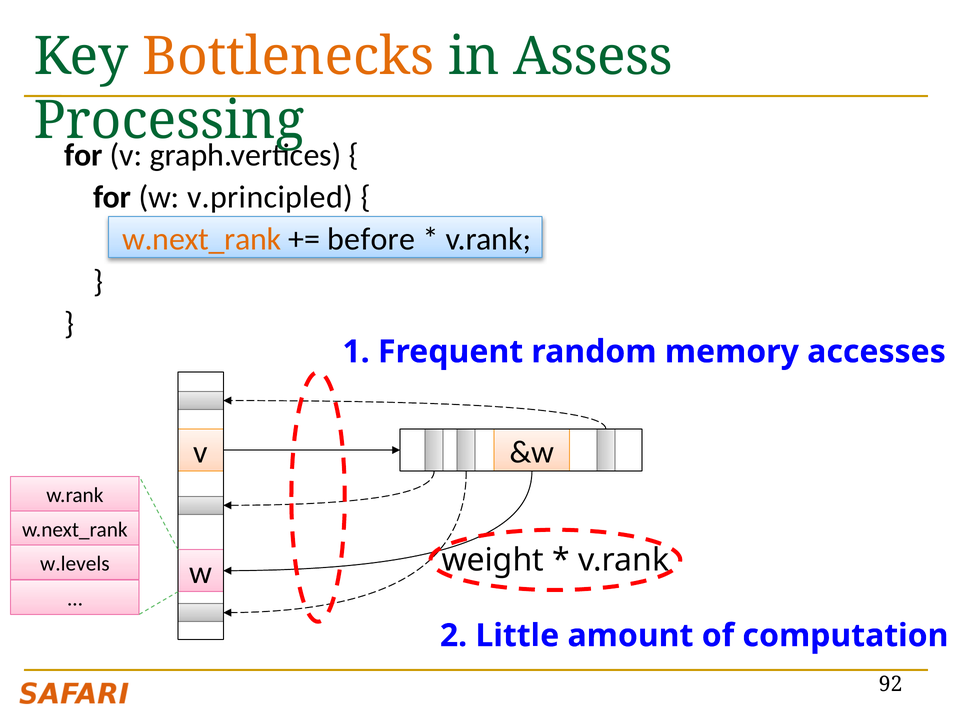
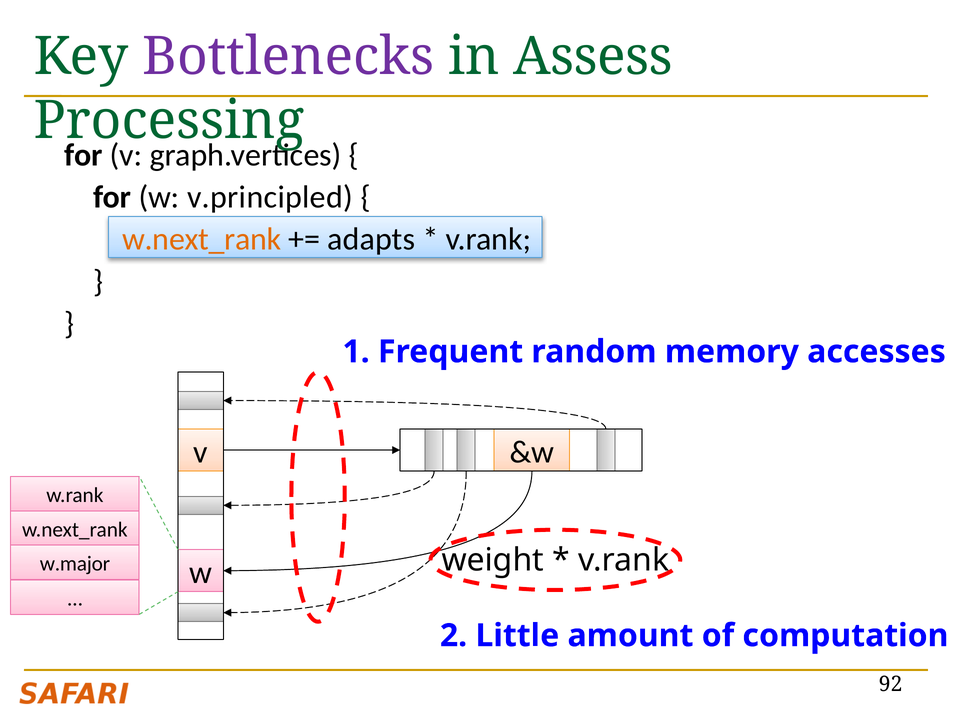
Bottlenecks colour: orange -> purple
before: before -> adapts
w.levels: w.levels -> w.major
